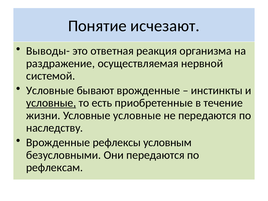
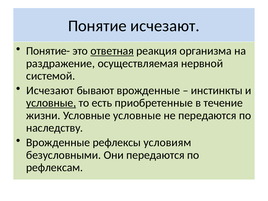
Выводы-: Выводы- -> Понятие-
ответная underline: none -> present
Условные at (50, 91): Условные -> Исчезают
условным: условным -> условиям
